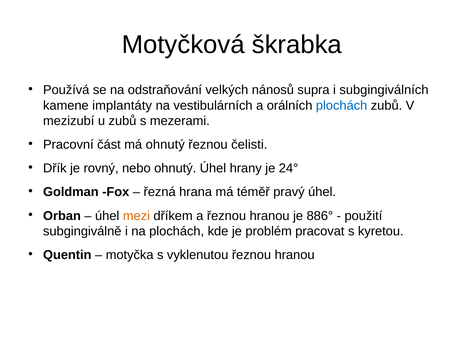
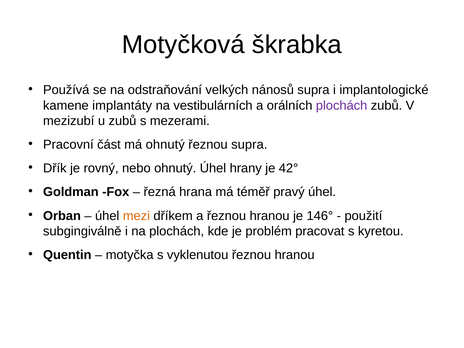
subgingiválních: subgingiválních -> implantologické
plochách at (342, 105) colour: blue -> purple
řeznou čelisti: čelisti -> supra
24°: 24° -> 42°
886°: 886° -> 146°
